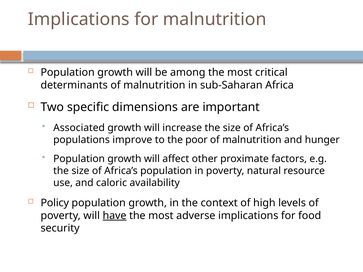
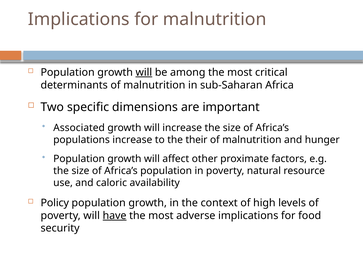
will at (144, 72) underline: none -> present
populations improve: improve -> increase
poor: poor -> their
